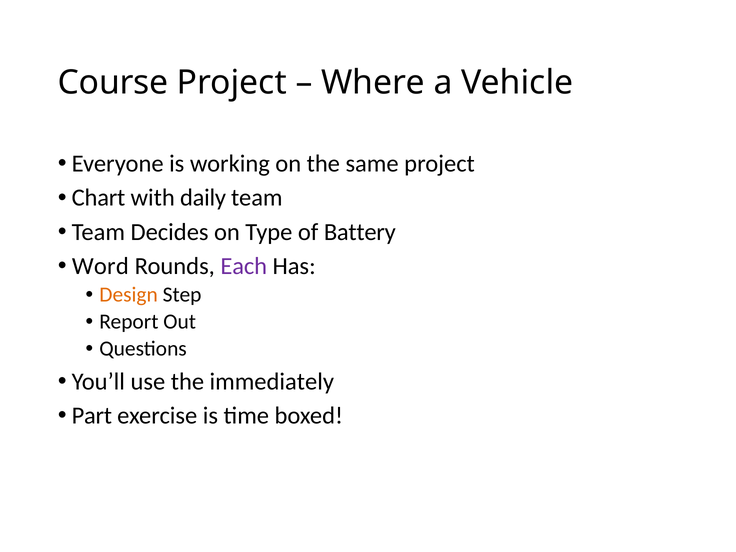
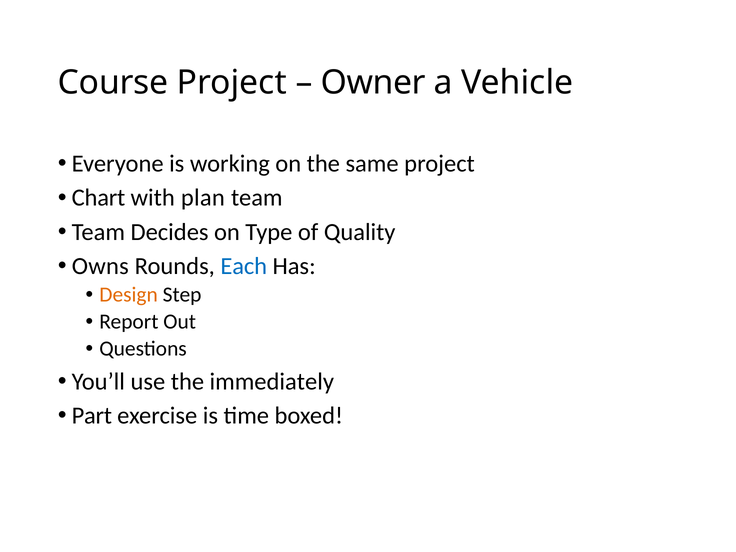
Where: Where -> Owner
daily: daily -> plan
Battery: Battery -> Quality
Word: Word -> Owns
Each colour: purple -> blue
